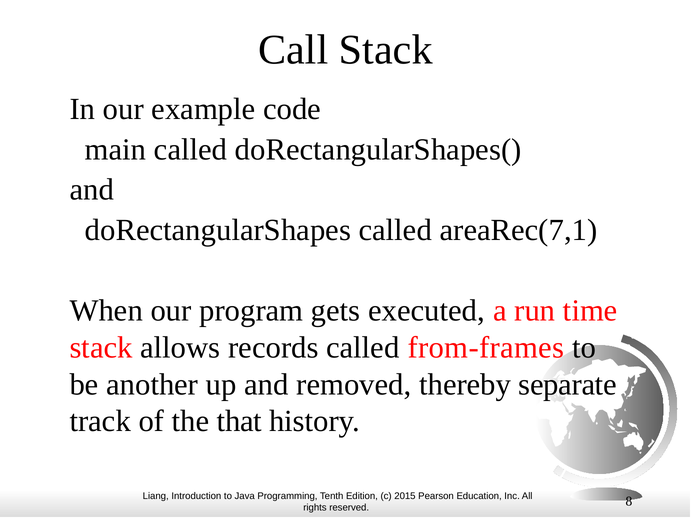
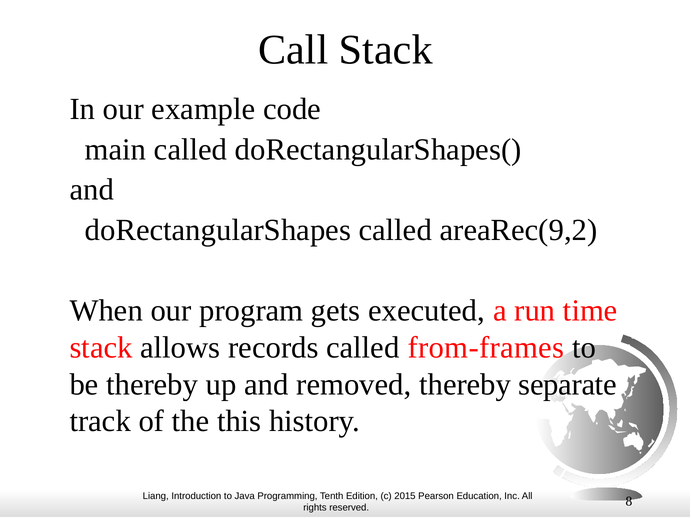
areaRec(7,1: areaRec(7,1 -> areaRec(9,2
be another: another -> thereby
that: that -> this
